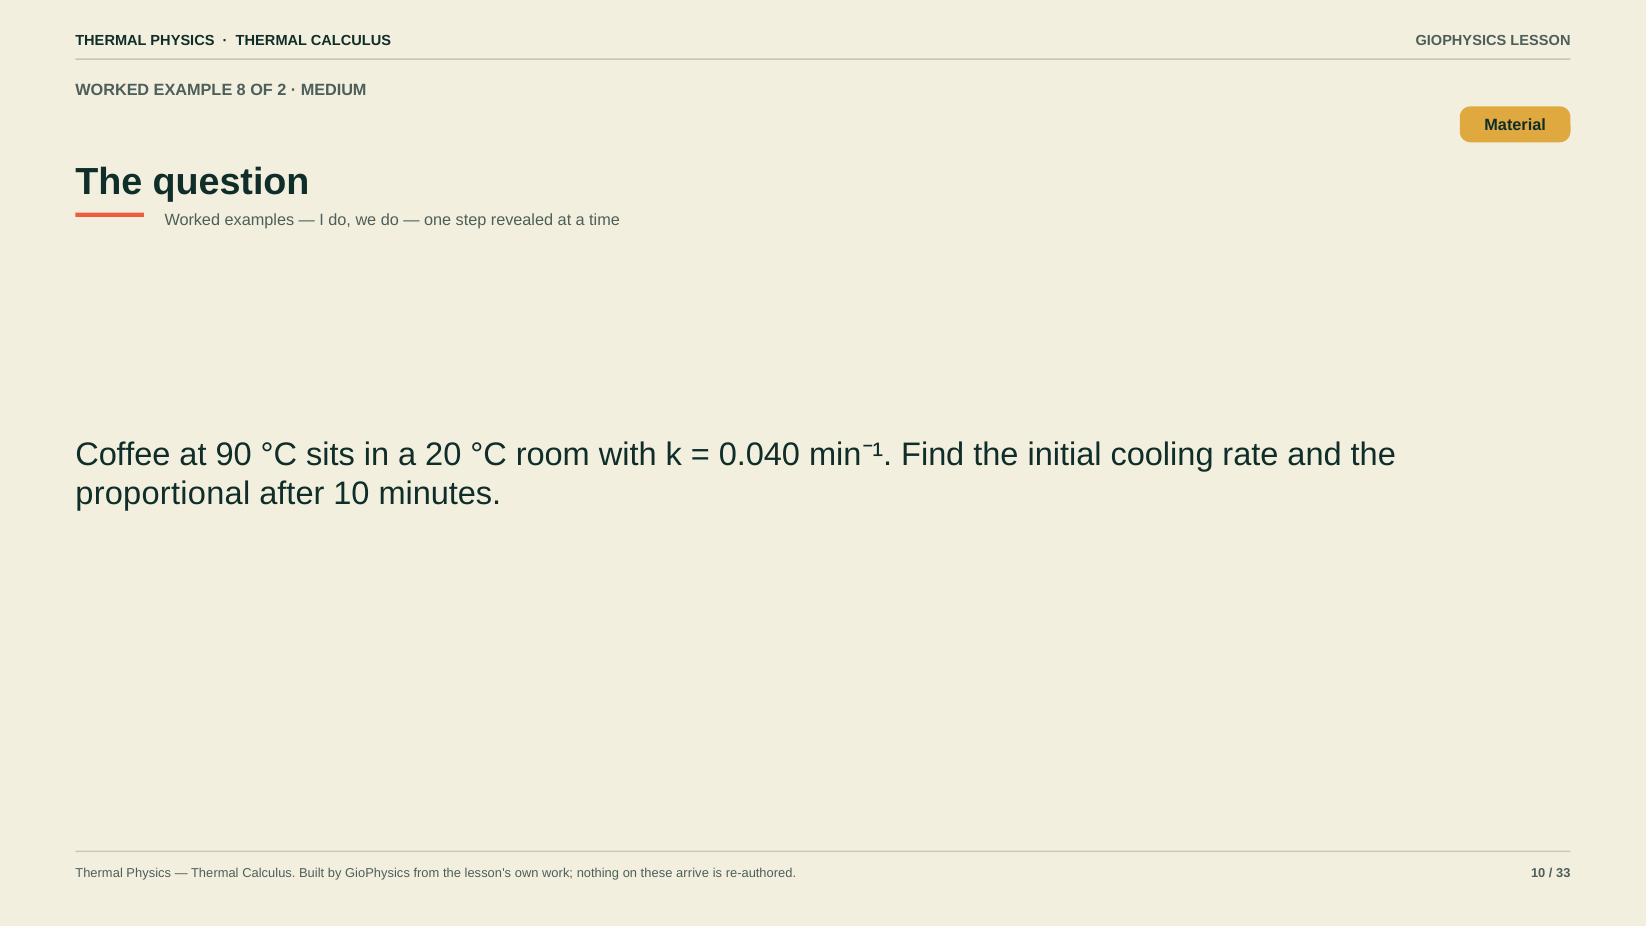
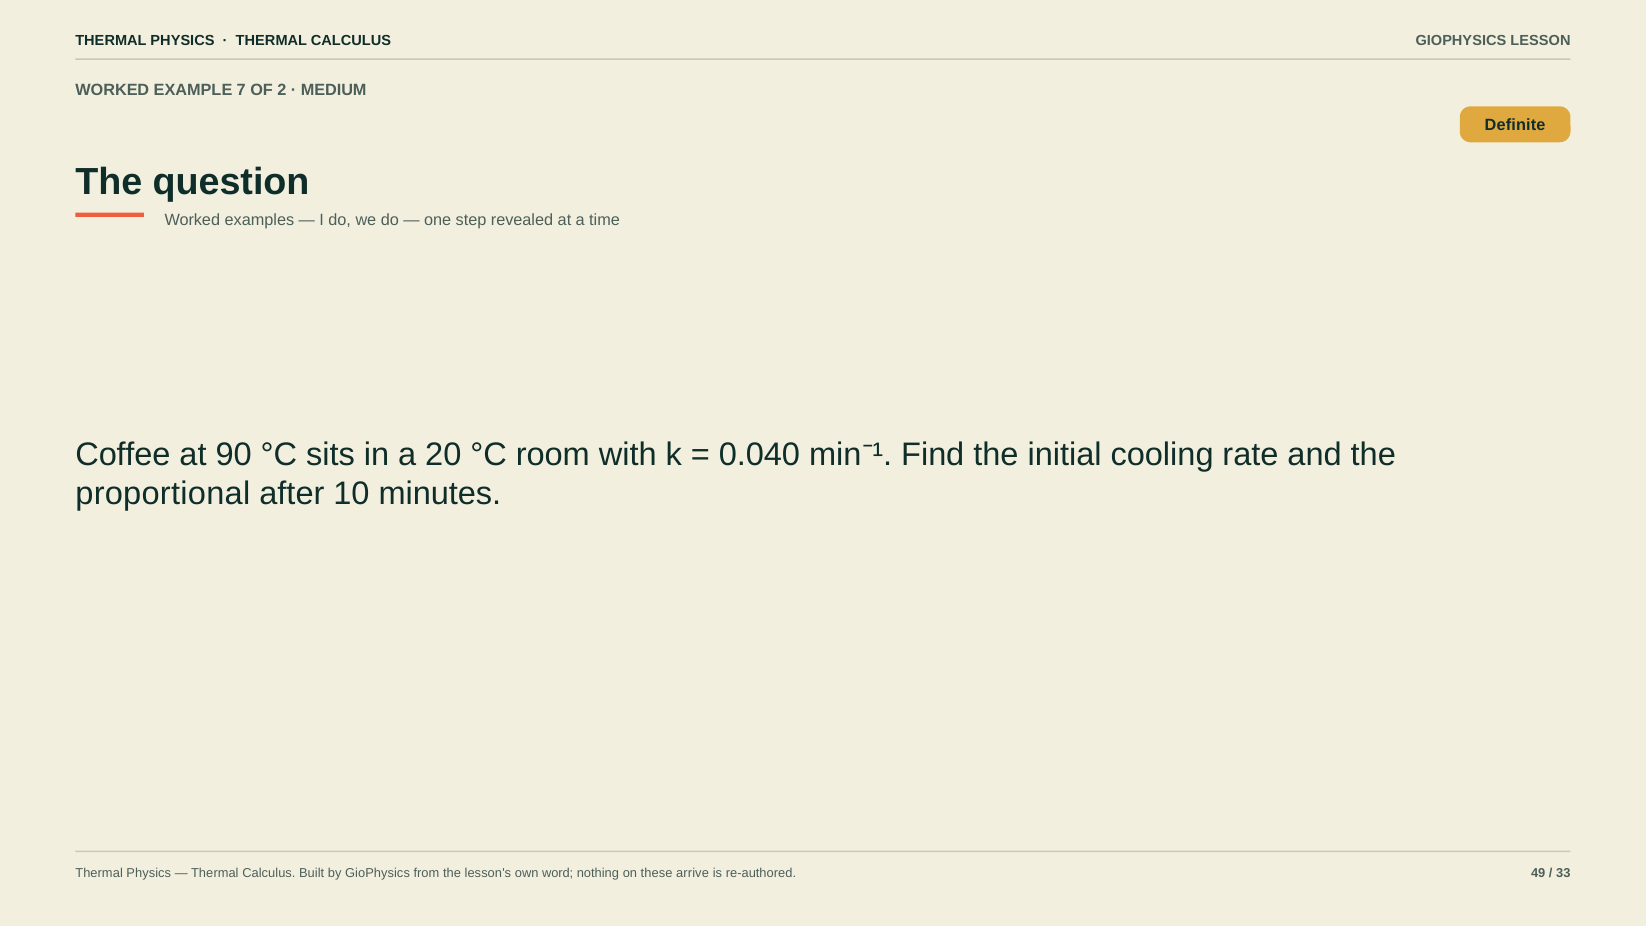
8: 8 -> 7
Material: Material -> Definite
work: work -> word
re-authored 10: 10 -> 49
